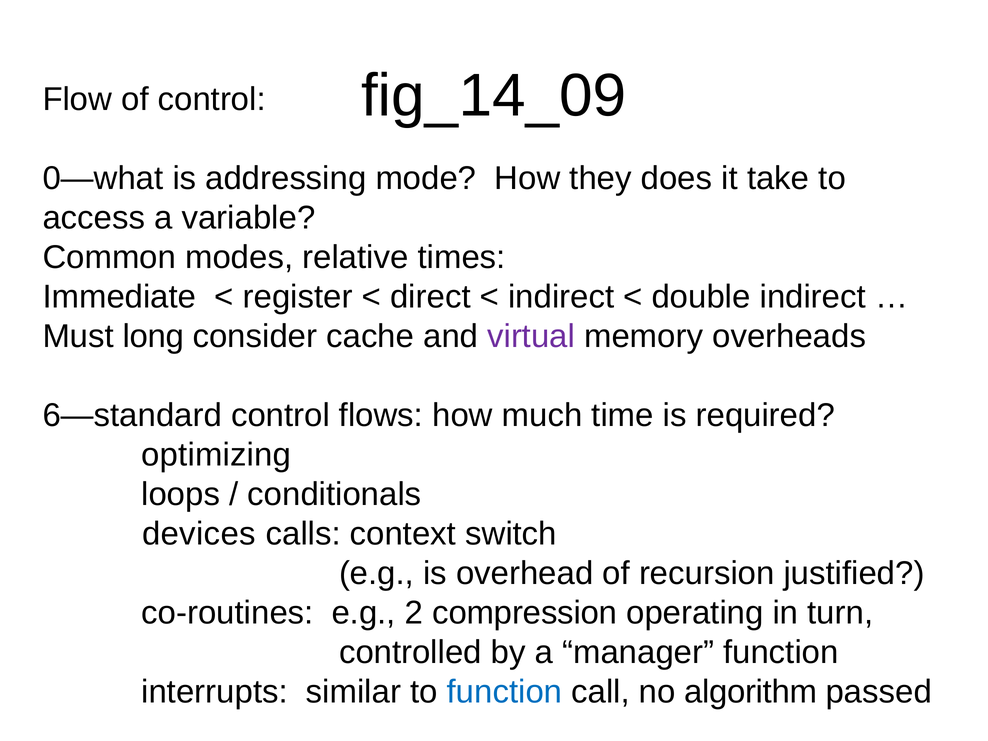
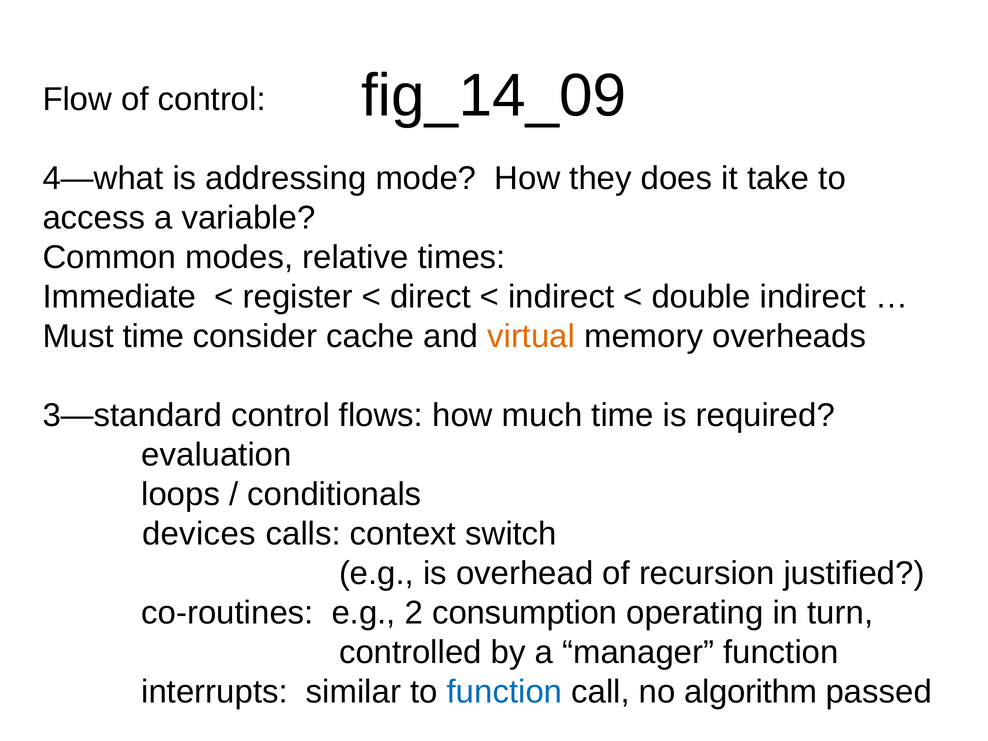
0—what: 0—what -> 4—what
Must long: long -> time
virtual colour: purple -> orange
6—standard: 6—standard -> 3—standard
optimizing: optimizing -> evaluation
compression: compression -> consumption
